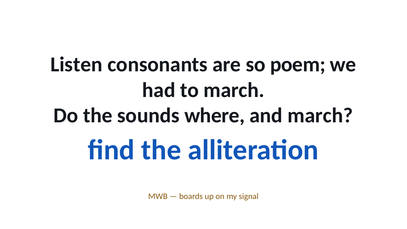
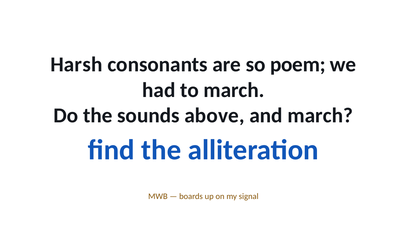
Listen: Listen -> Harsh
where: where -> above
